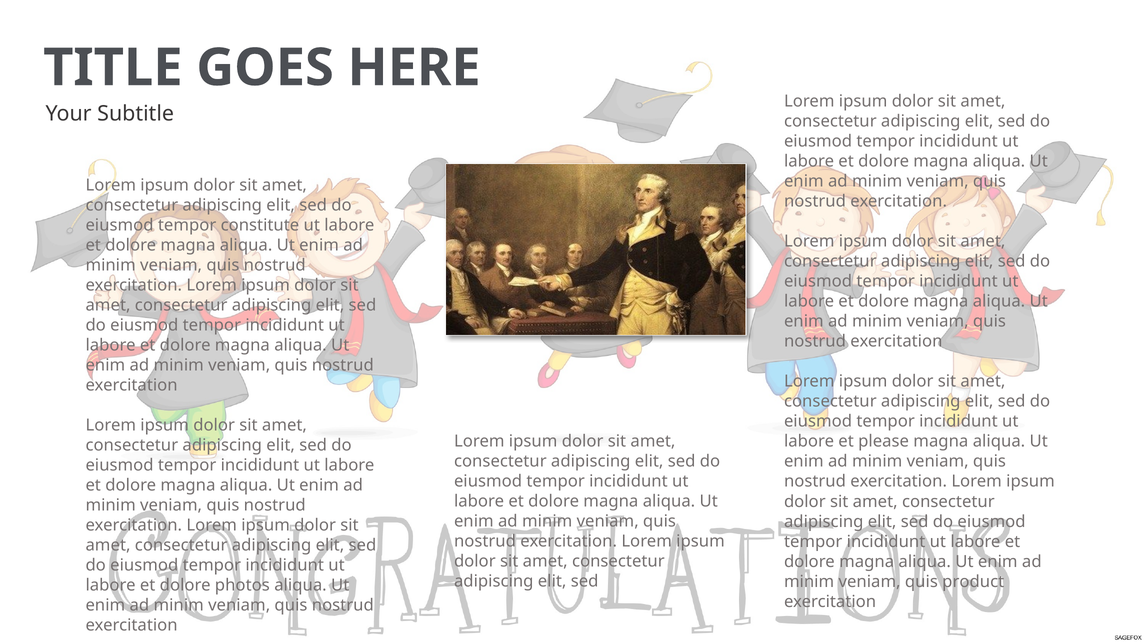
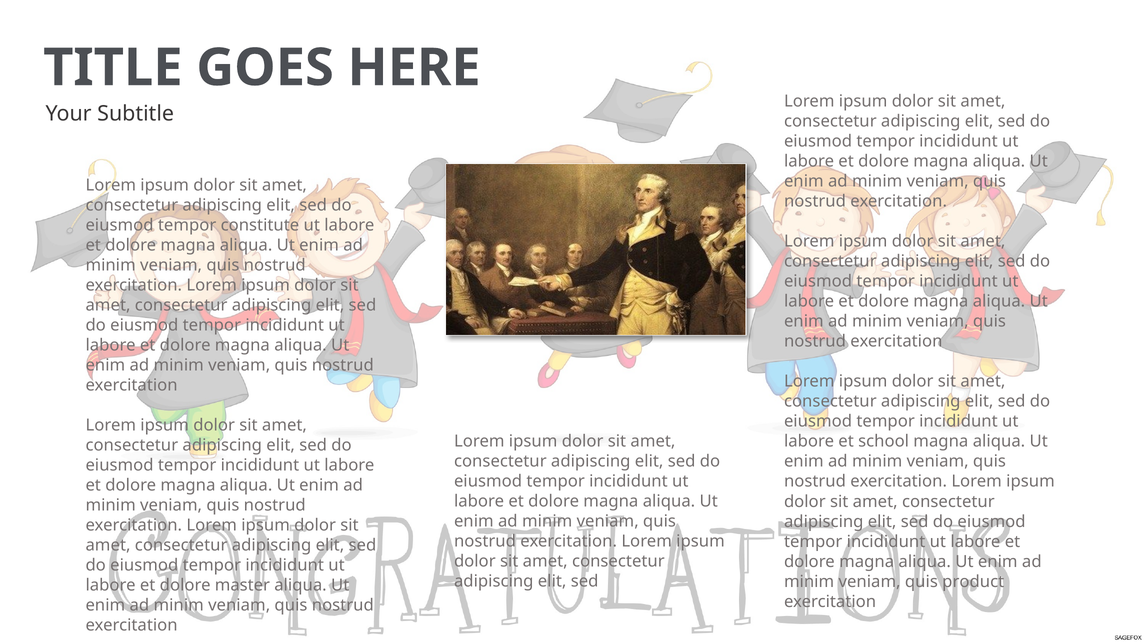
please: please -> school
photos: photos -> master
